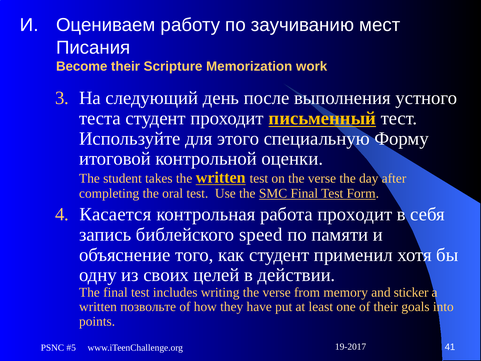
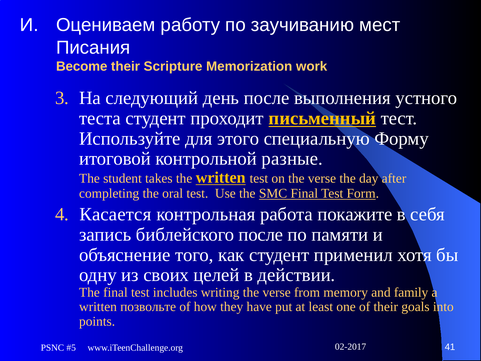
оценки: оценки -> разные
работа проходит: проходит -> покажите
библейского speed: speed -> после
sticker: sticker -> family
19-2017: 19-2017 -> 02-2017
